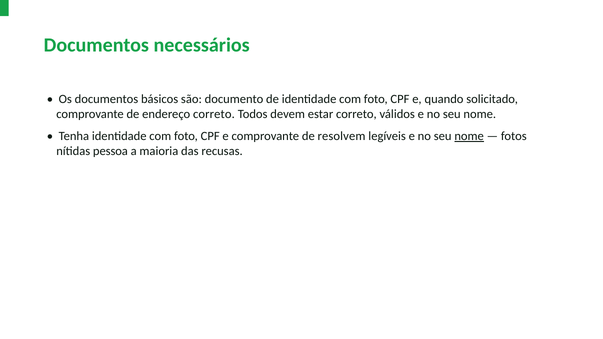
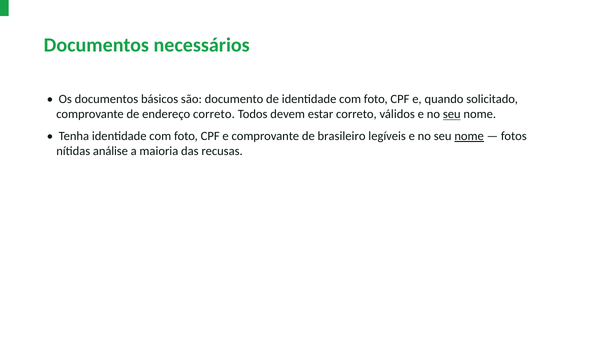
seu at (452, 114) underline: none -> present
resolvem: resolvem -> brasileiro
pessoa: pessoa -> análise
